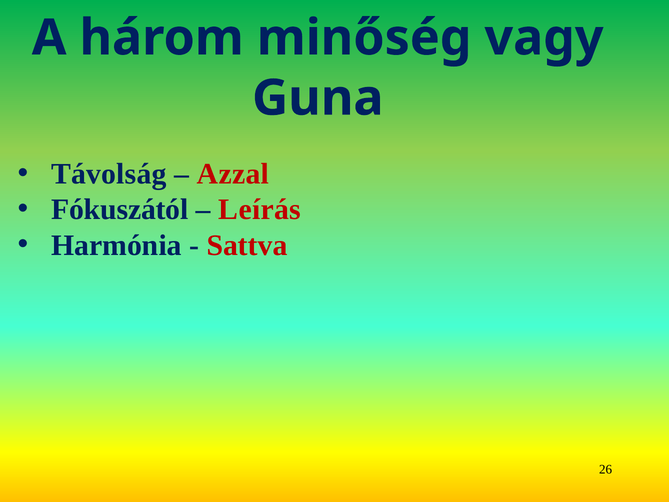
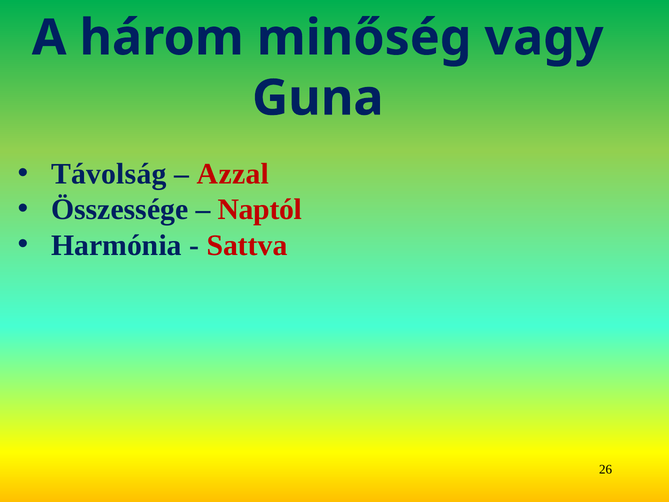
Fókuszától: Fókuszától -> Összessége
Leírás: Leírás -> Naptól
